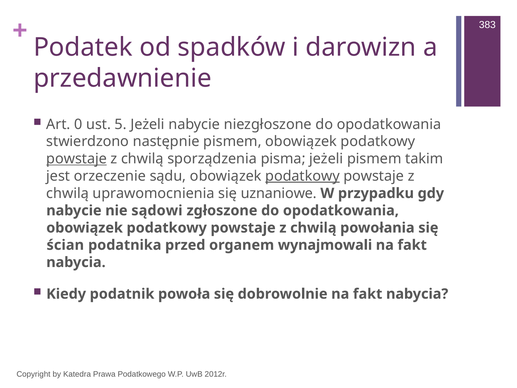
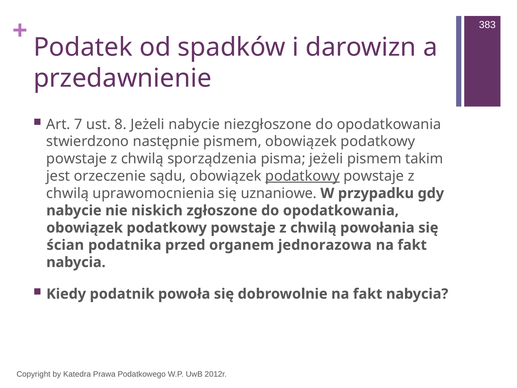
0: 0 -> 7
5: 5 -> 8
powstaje at (77, 159) underline: present -> none
sądowi: sądowi -> niskich
wynajmowali: wynajmowali -> jednorazowa
